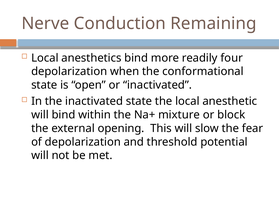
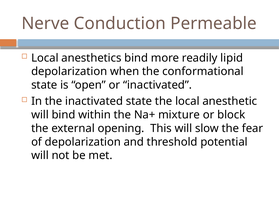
Remaining: Remaining -> Permeable
four: four -> lipid
